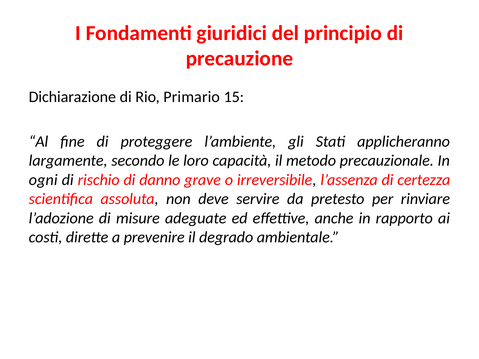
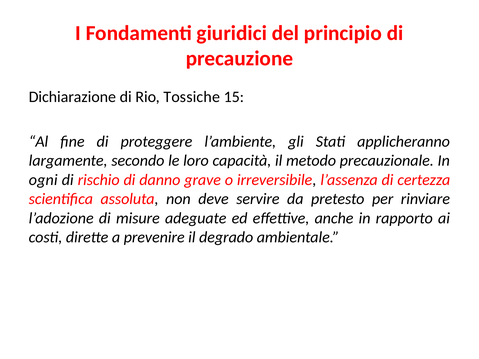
Primario: Primario -> Tossiche
